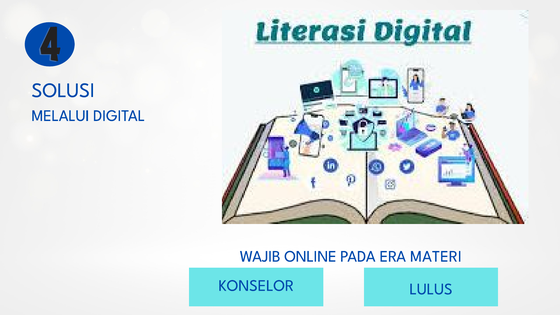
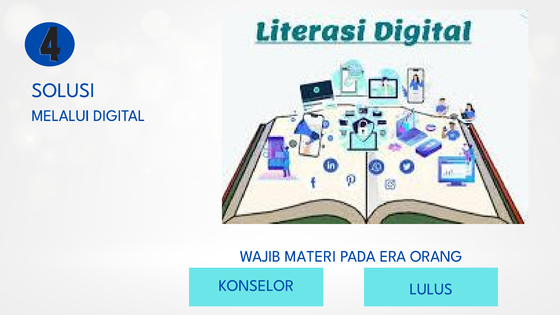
ONLINE: ONLINE -> MATERI
MATERI: MATERI -> ORANG
